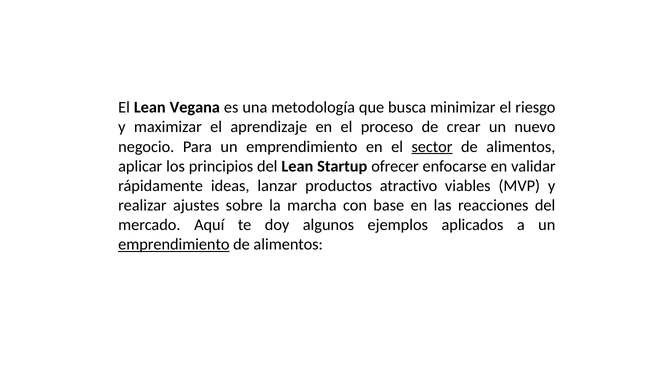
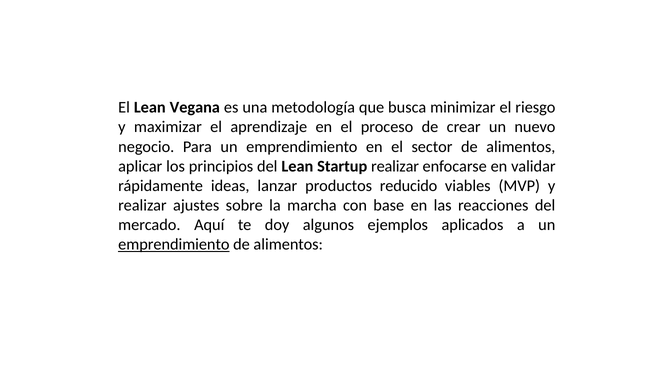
sector underline: present -> none
Startup ofrecer: ofrecer -> realizar
atractivo: atractivo -> reducido
